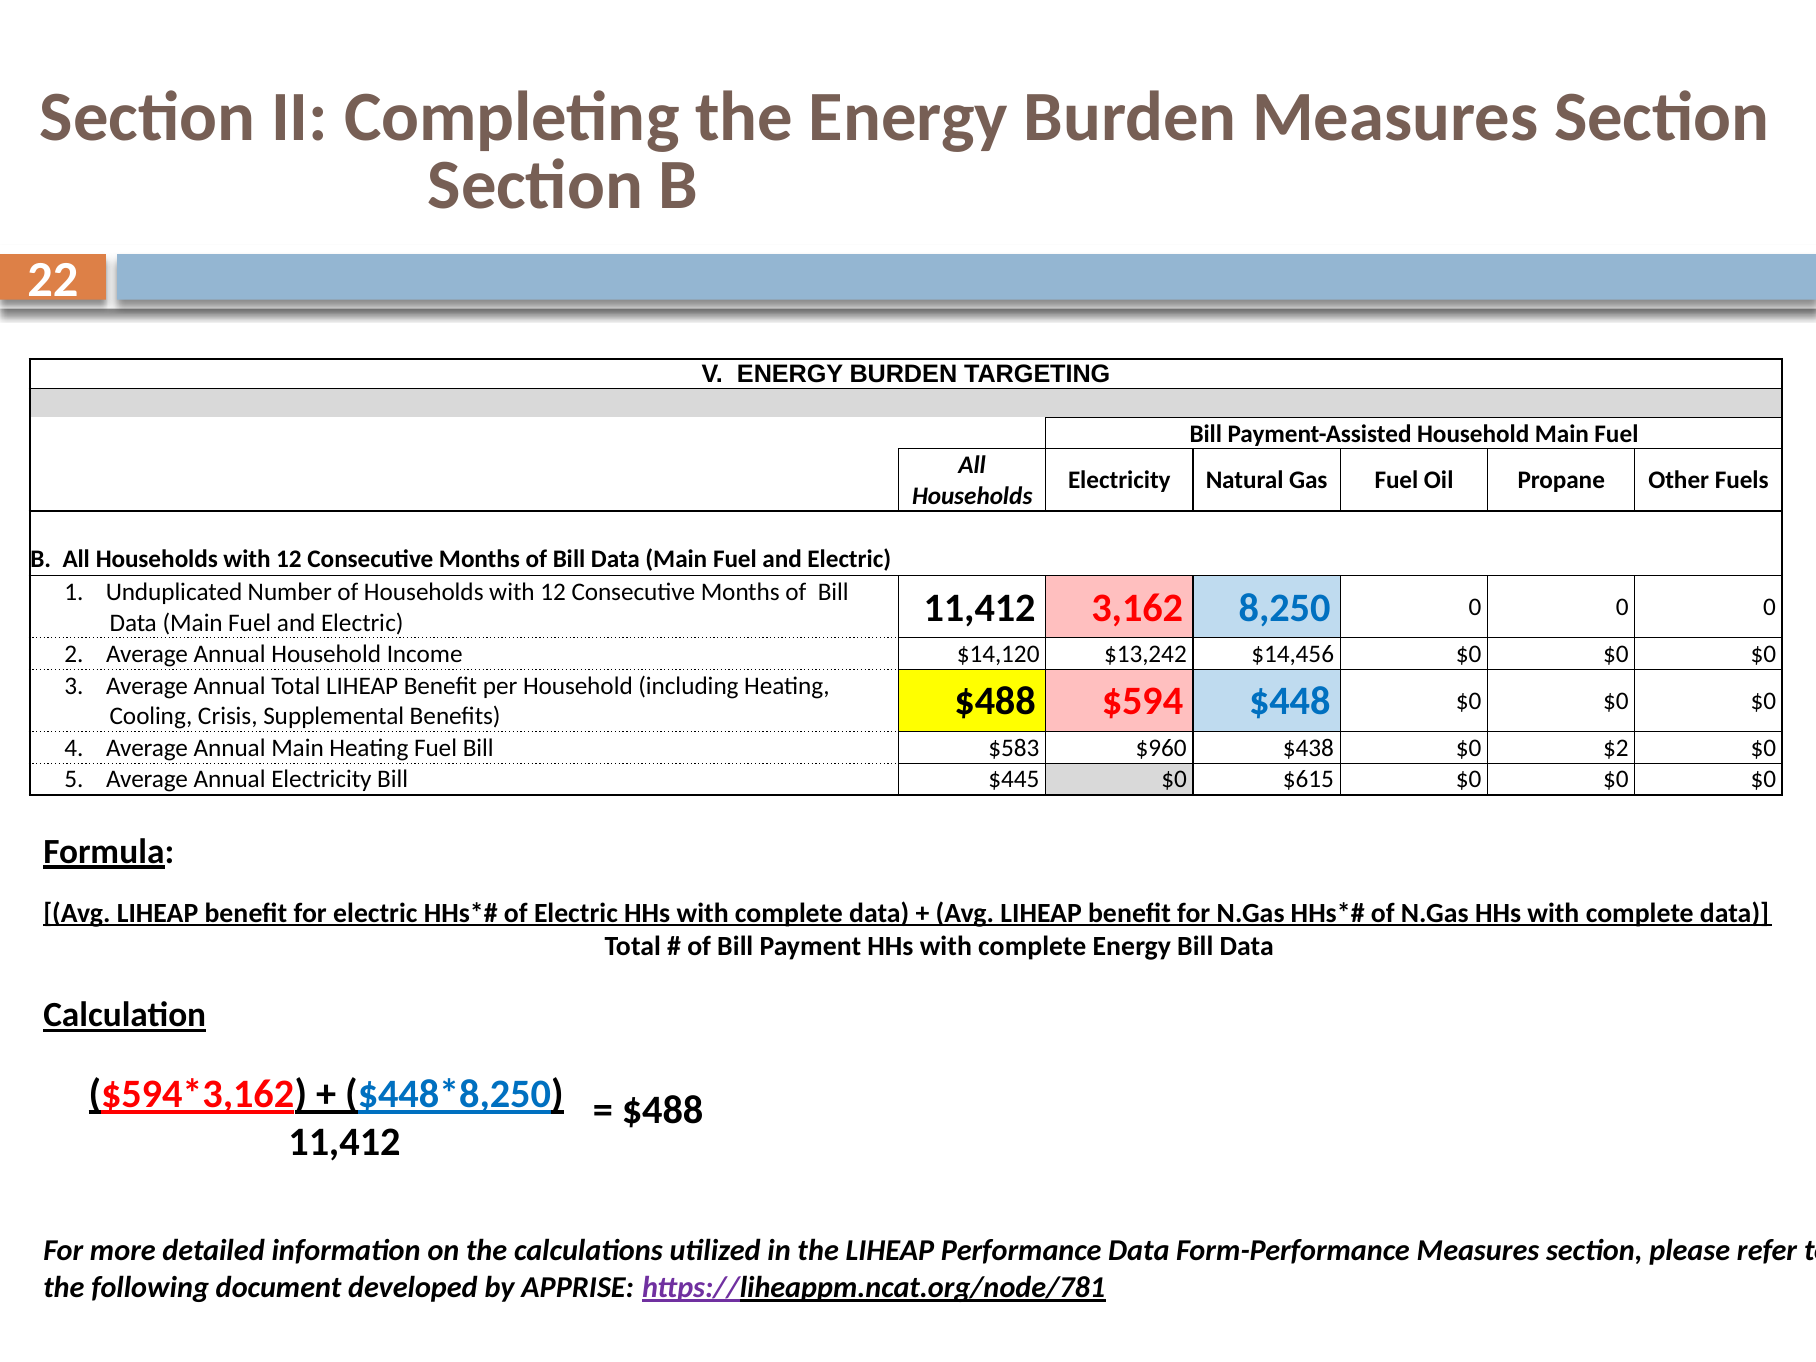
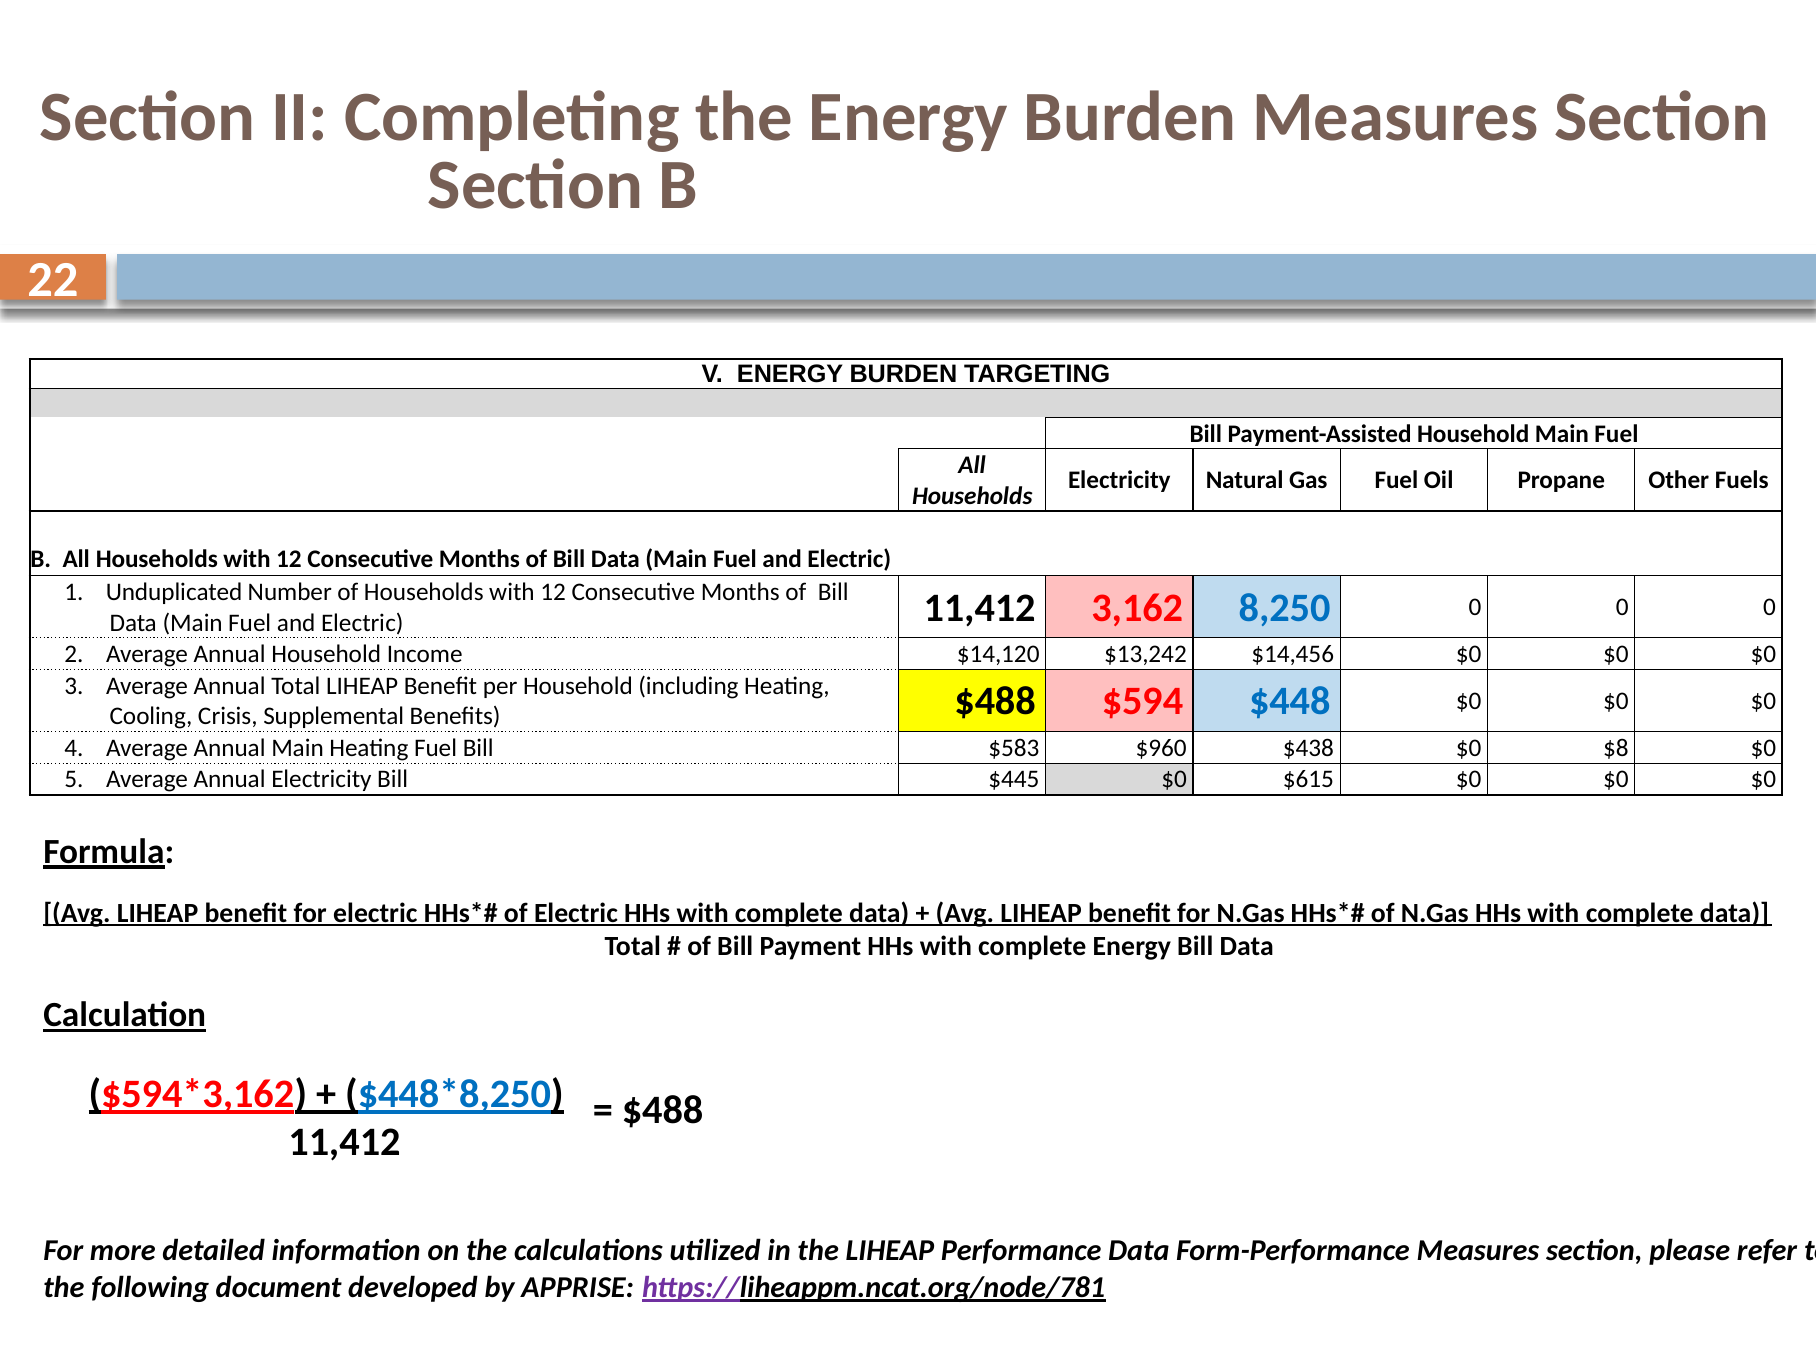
$2: $2 -> $8
